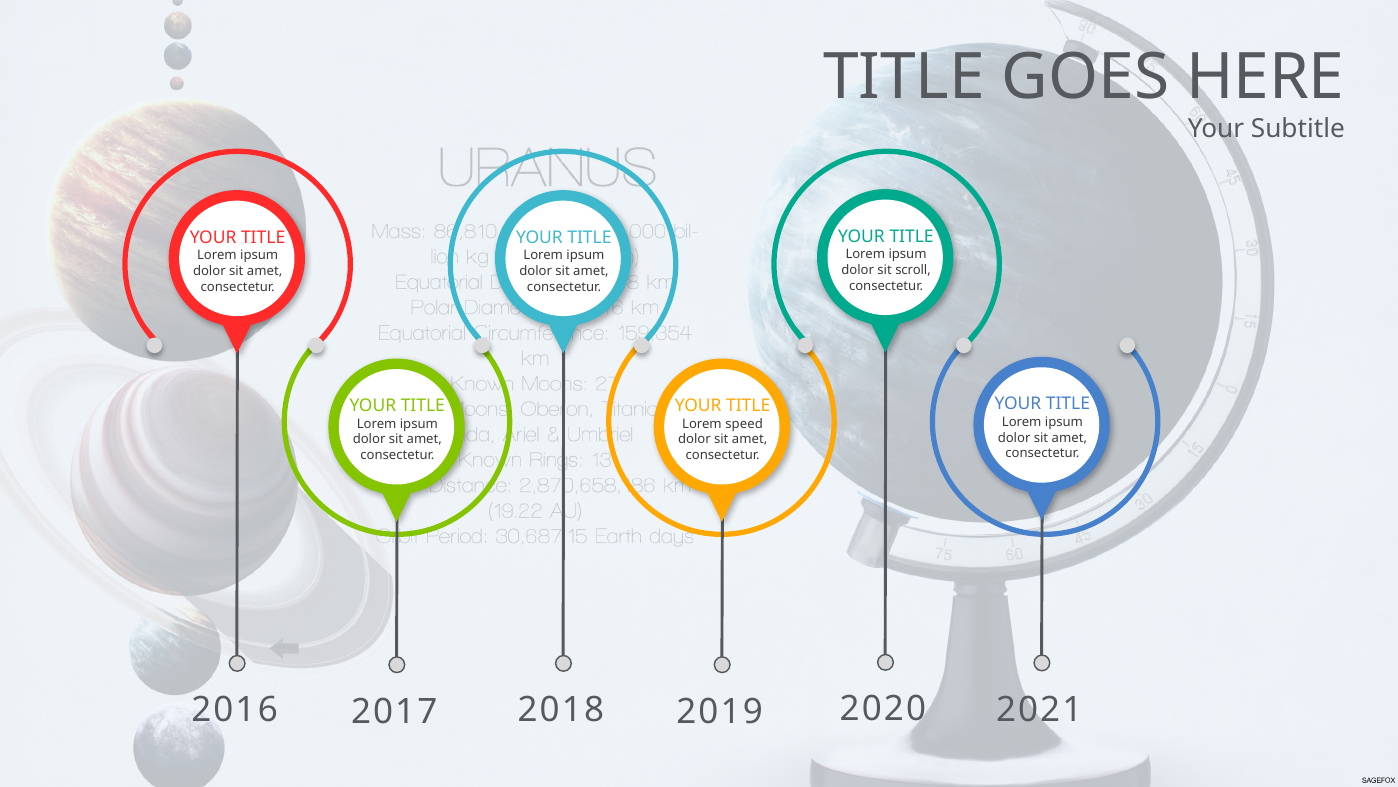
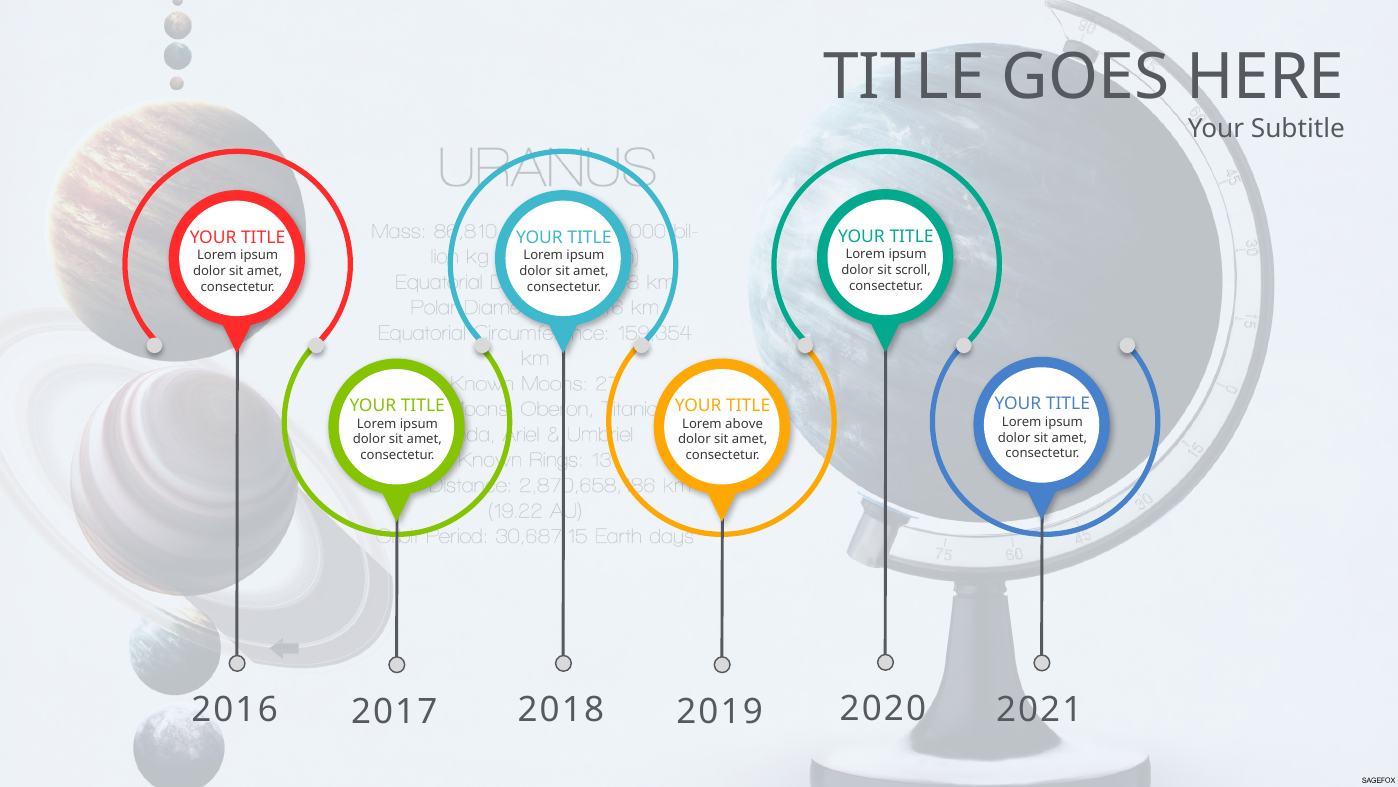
speed: speed -> above
